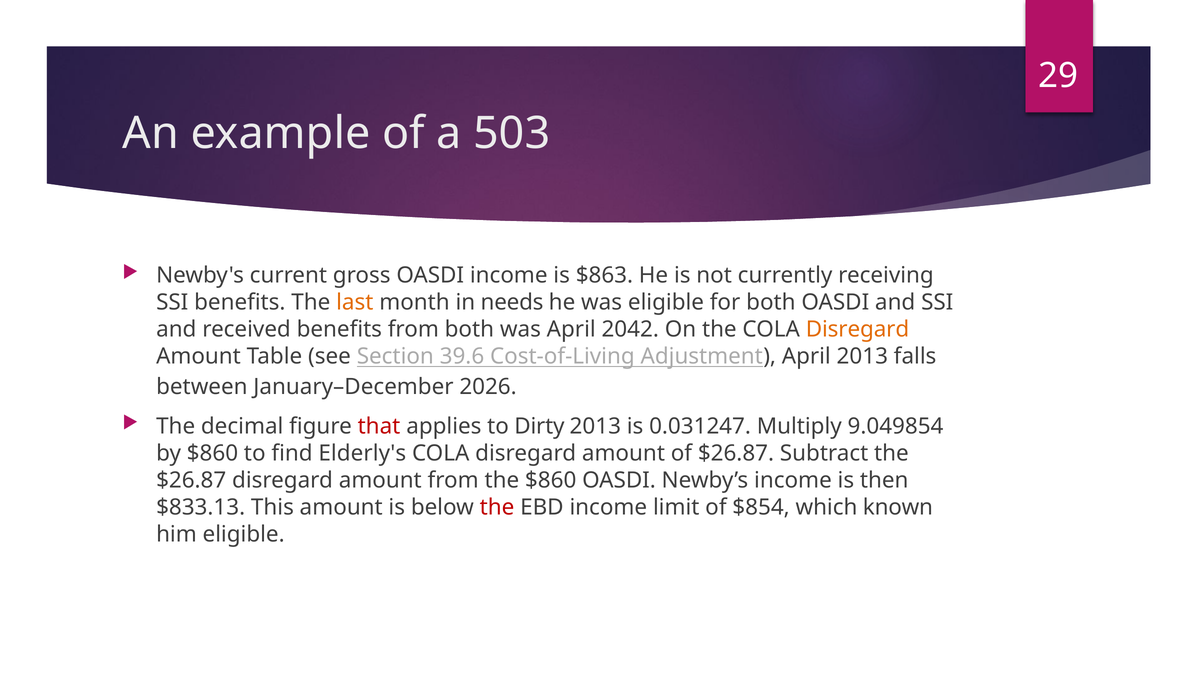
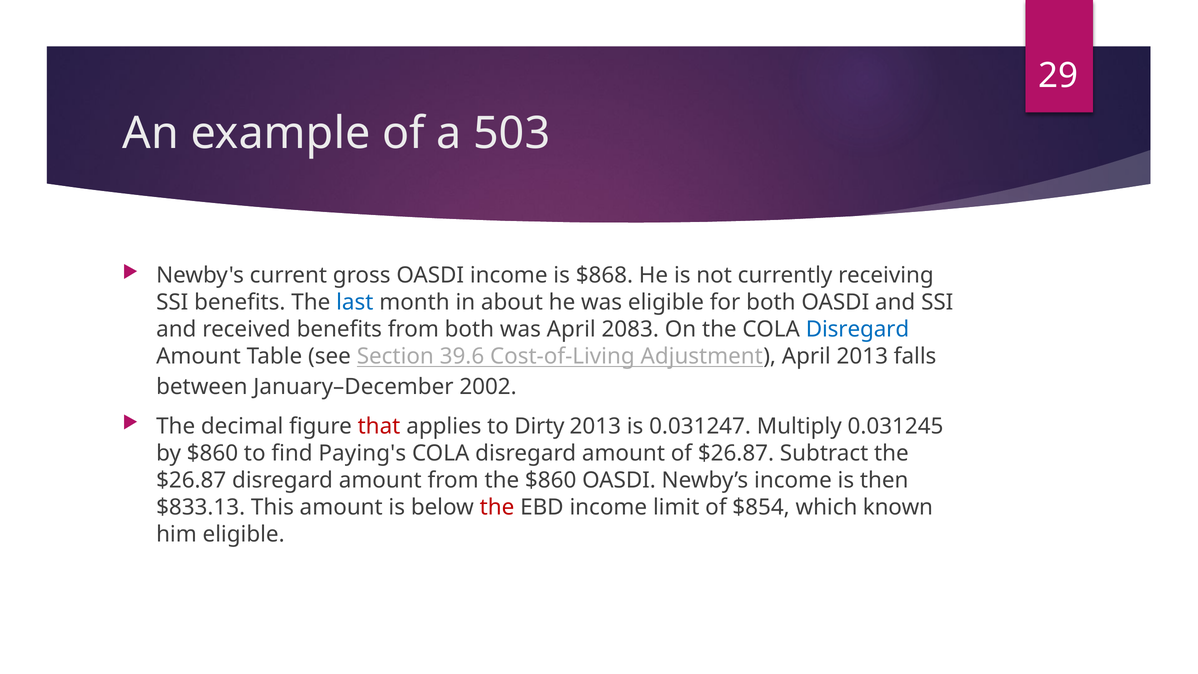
$863: $863 -> $868
last colour: orange -> blue
needs: needs -> about
2042: 2042 -> 2083
Disregard at (857, 329) colour: orange -> blue
2026: 2026 -> 2002
9.049854: 9.049854 -> 0.031245
Elderly's: Elderly's -> Paying's
